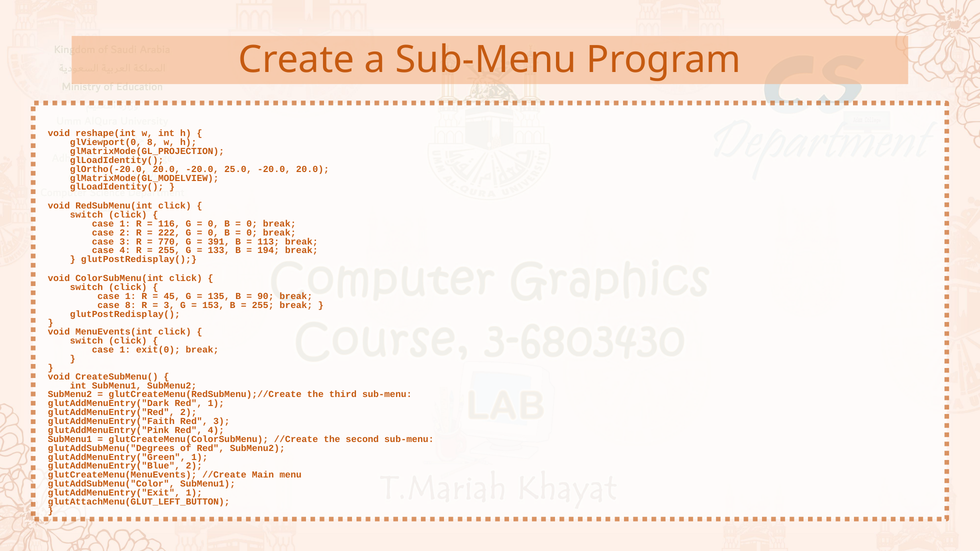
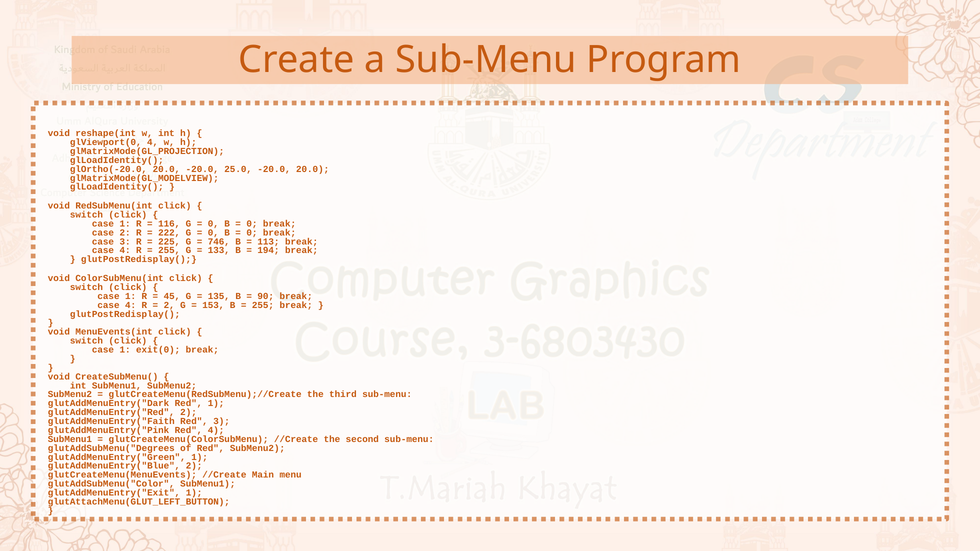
glViewport(0 8: 8 -> 4
770: 770 -> 225
391: 391 -> 746
8 at (131, 305): 8 -> 4
3 at (169, 305): 3 -> 2
